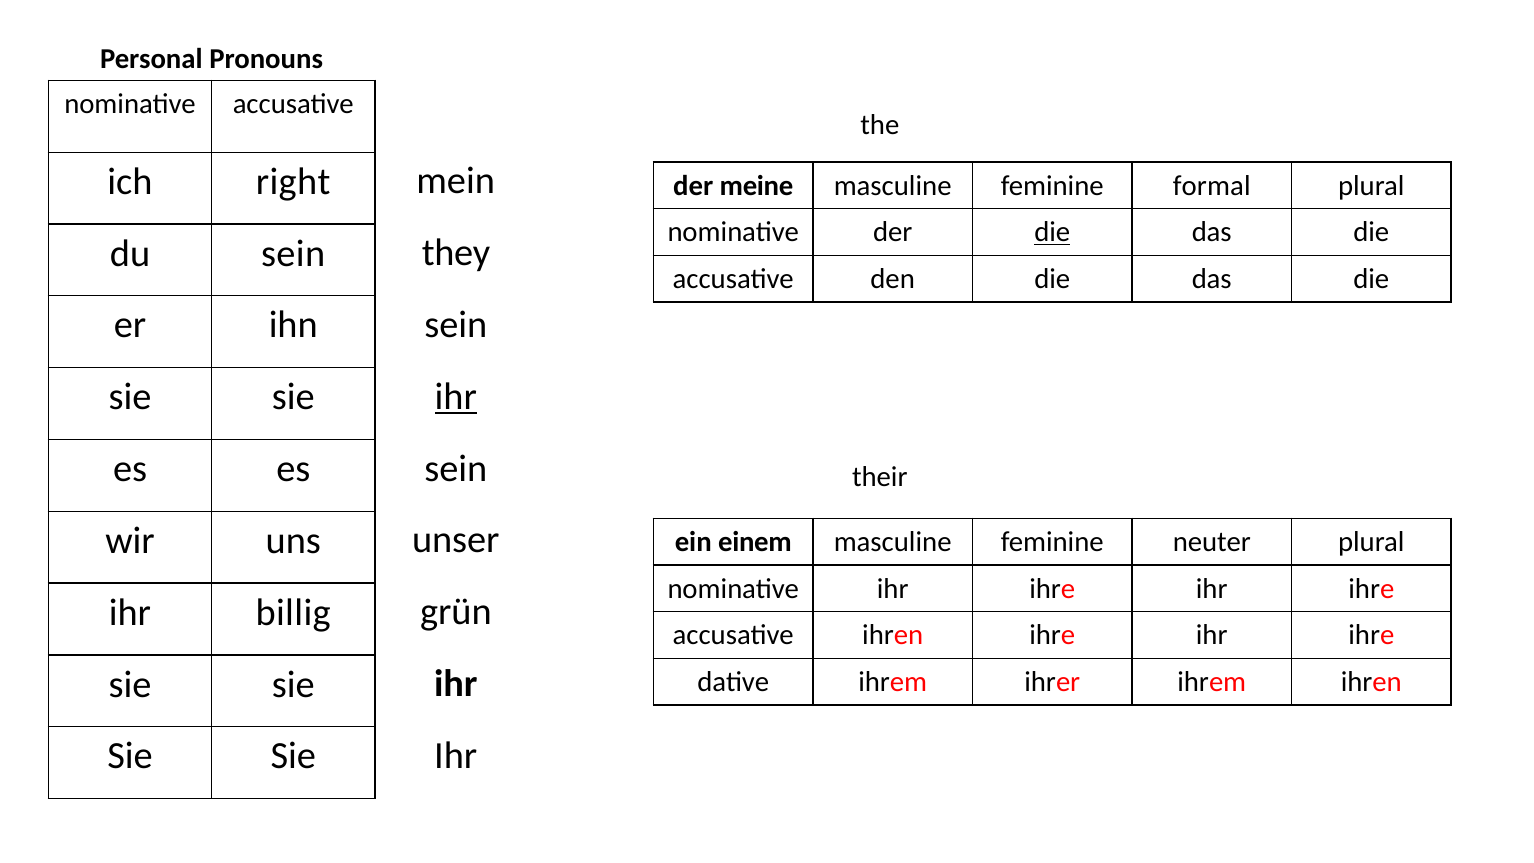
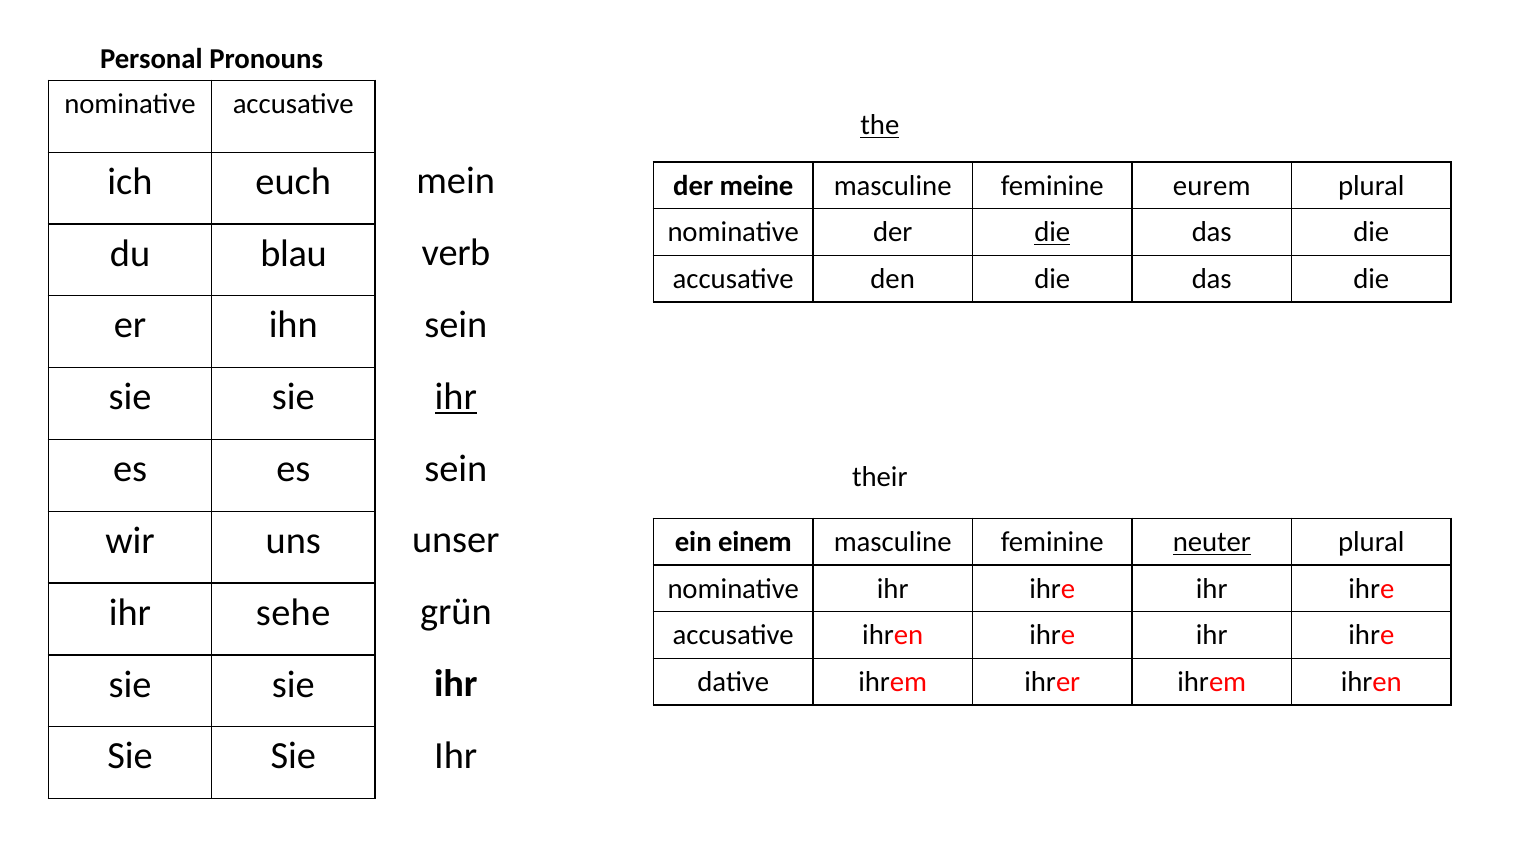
the underline: none -> present
right: right -> euch
formal: formal -> eurem
they: they -> verb
du sein: sein -> blau
neuter underline: none -> present
billig: billig -> sehe
